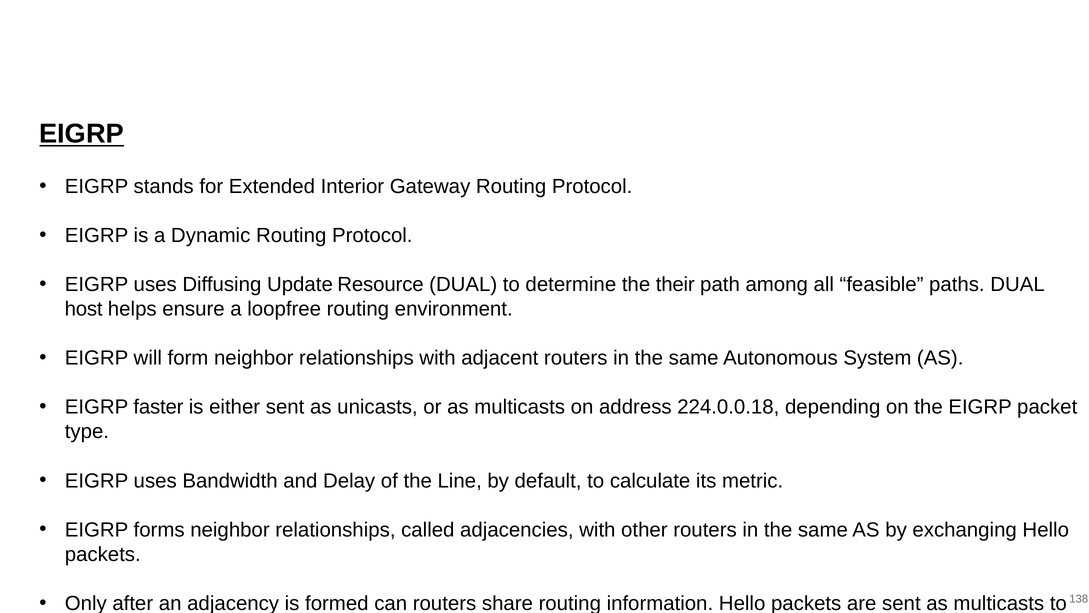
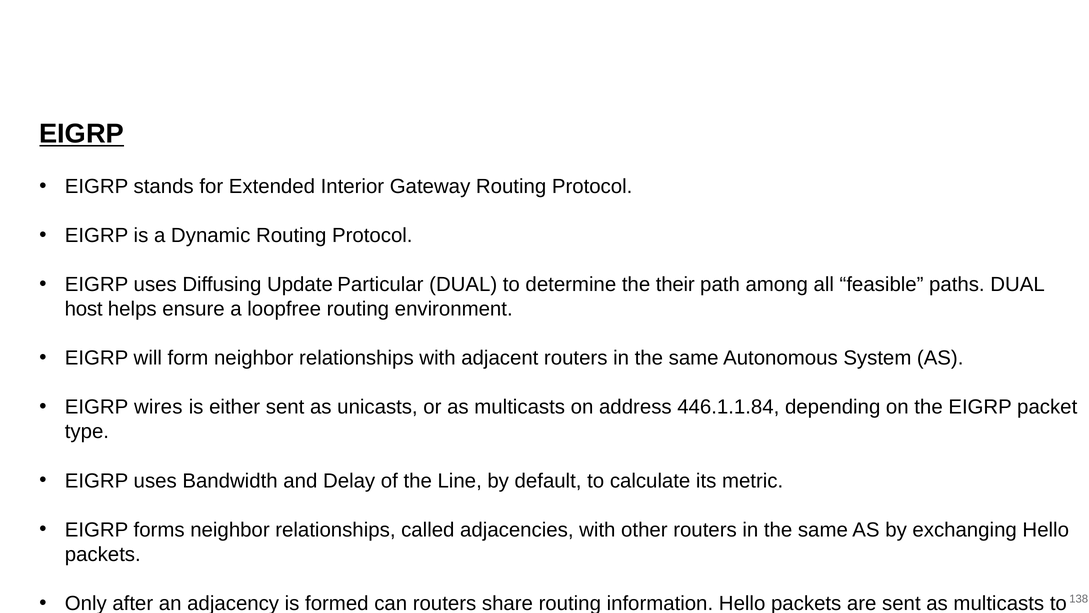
Resource: Resource -> Particular
faster: faster -> wires
224.0.0.18: 224.0.0.18 -> 446.1.1.84
